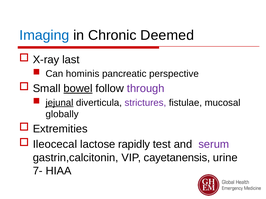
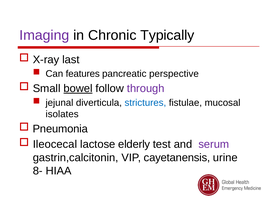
Imaging colour: blue -> purple
Deemed: Deemed -> Typically
hominis: hominis -> features
jejunal underline: present -> none
strictures colour: purple -> blue
globally: globally -> isolates
Extremities: Extremities -> Pneumonia
rapidly: rapidly -> elderly
7-: 7- -> 8-
